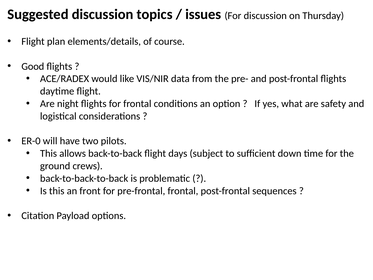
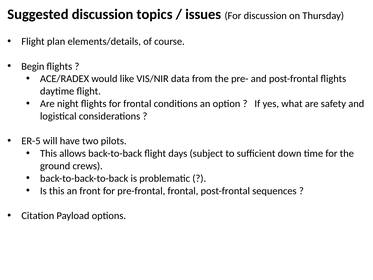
Good: Good -> Begin
ER-0: ER-0 -> ER-5
